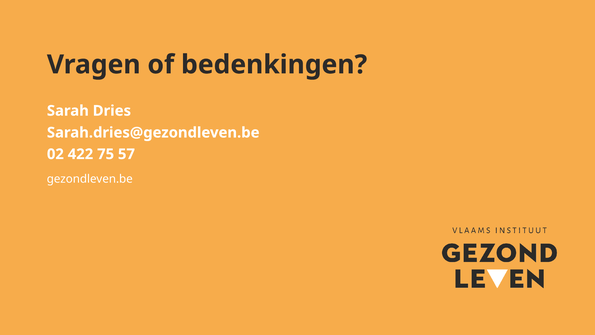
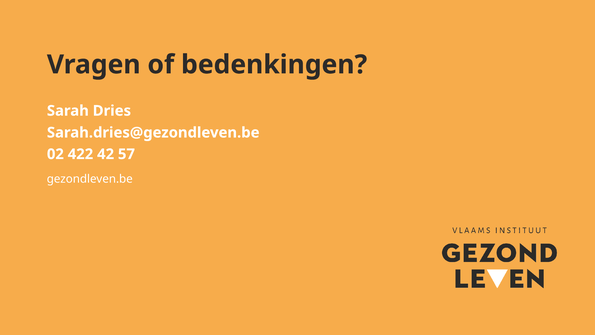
75: 75 -> 42
